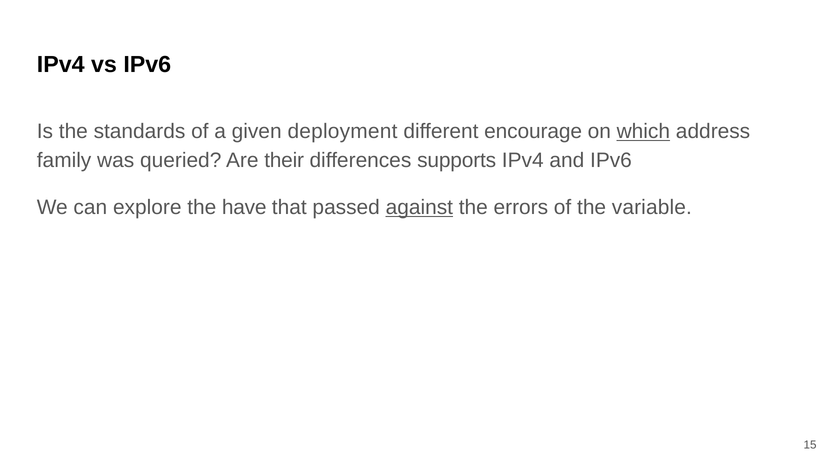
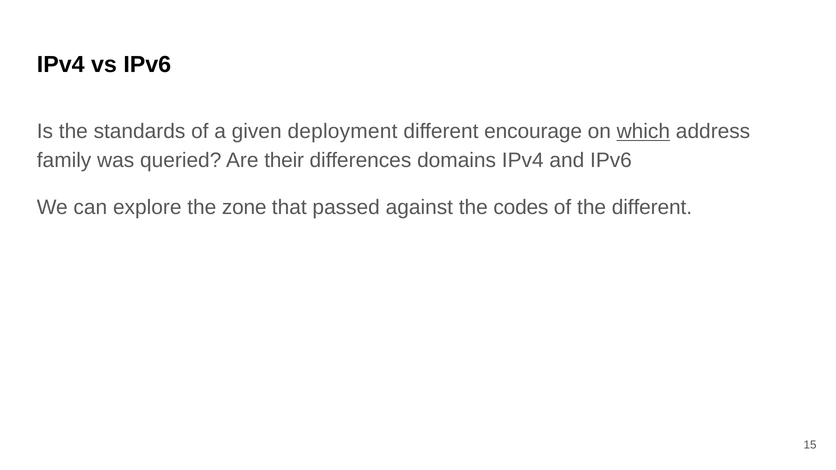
supports: supports -> domains
have: have -> zone
against underline: present -> none
errors: errors -> codes
the variable: variable -> different
